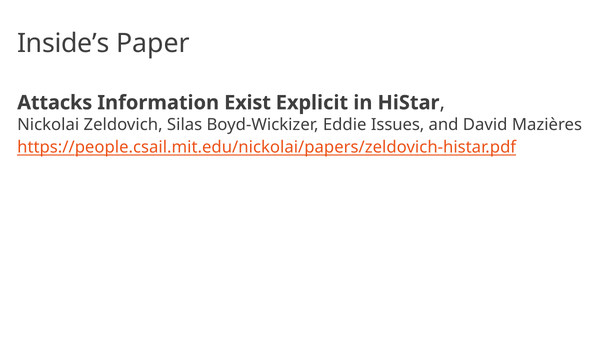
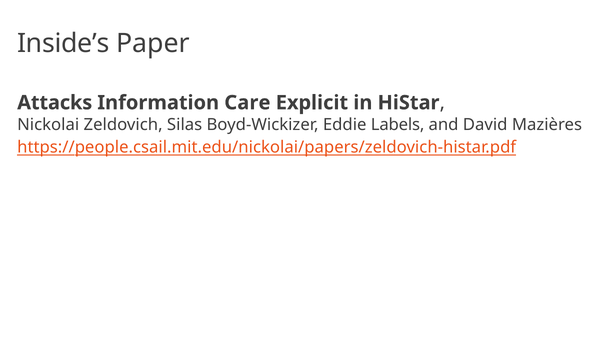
Exist: Exist -> Care
Issues: Issues -> Labels
